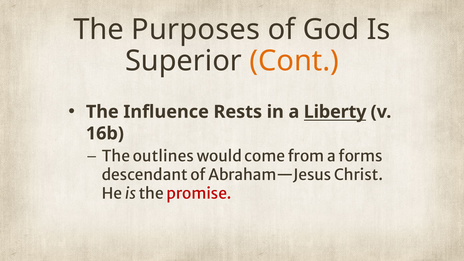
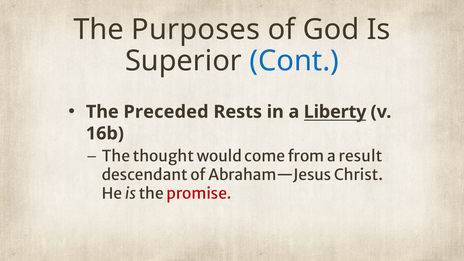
Cont colour: orange -> blue
Influence: Influence -> Preceded
outlines: outlines -> thought
forms: forms -> result
